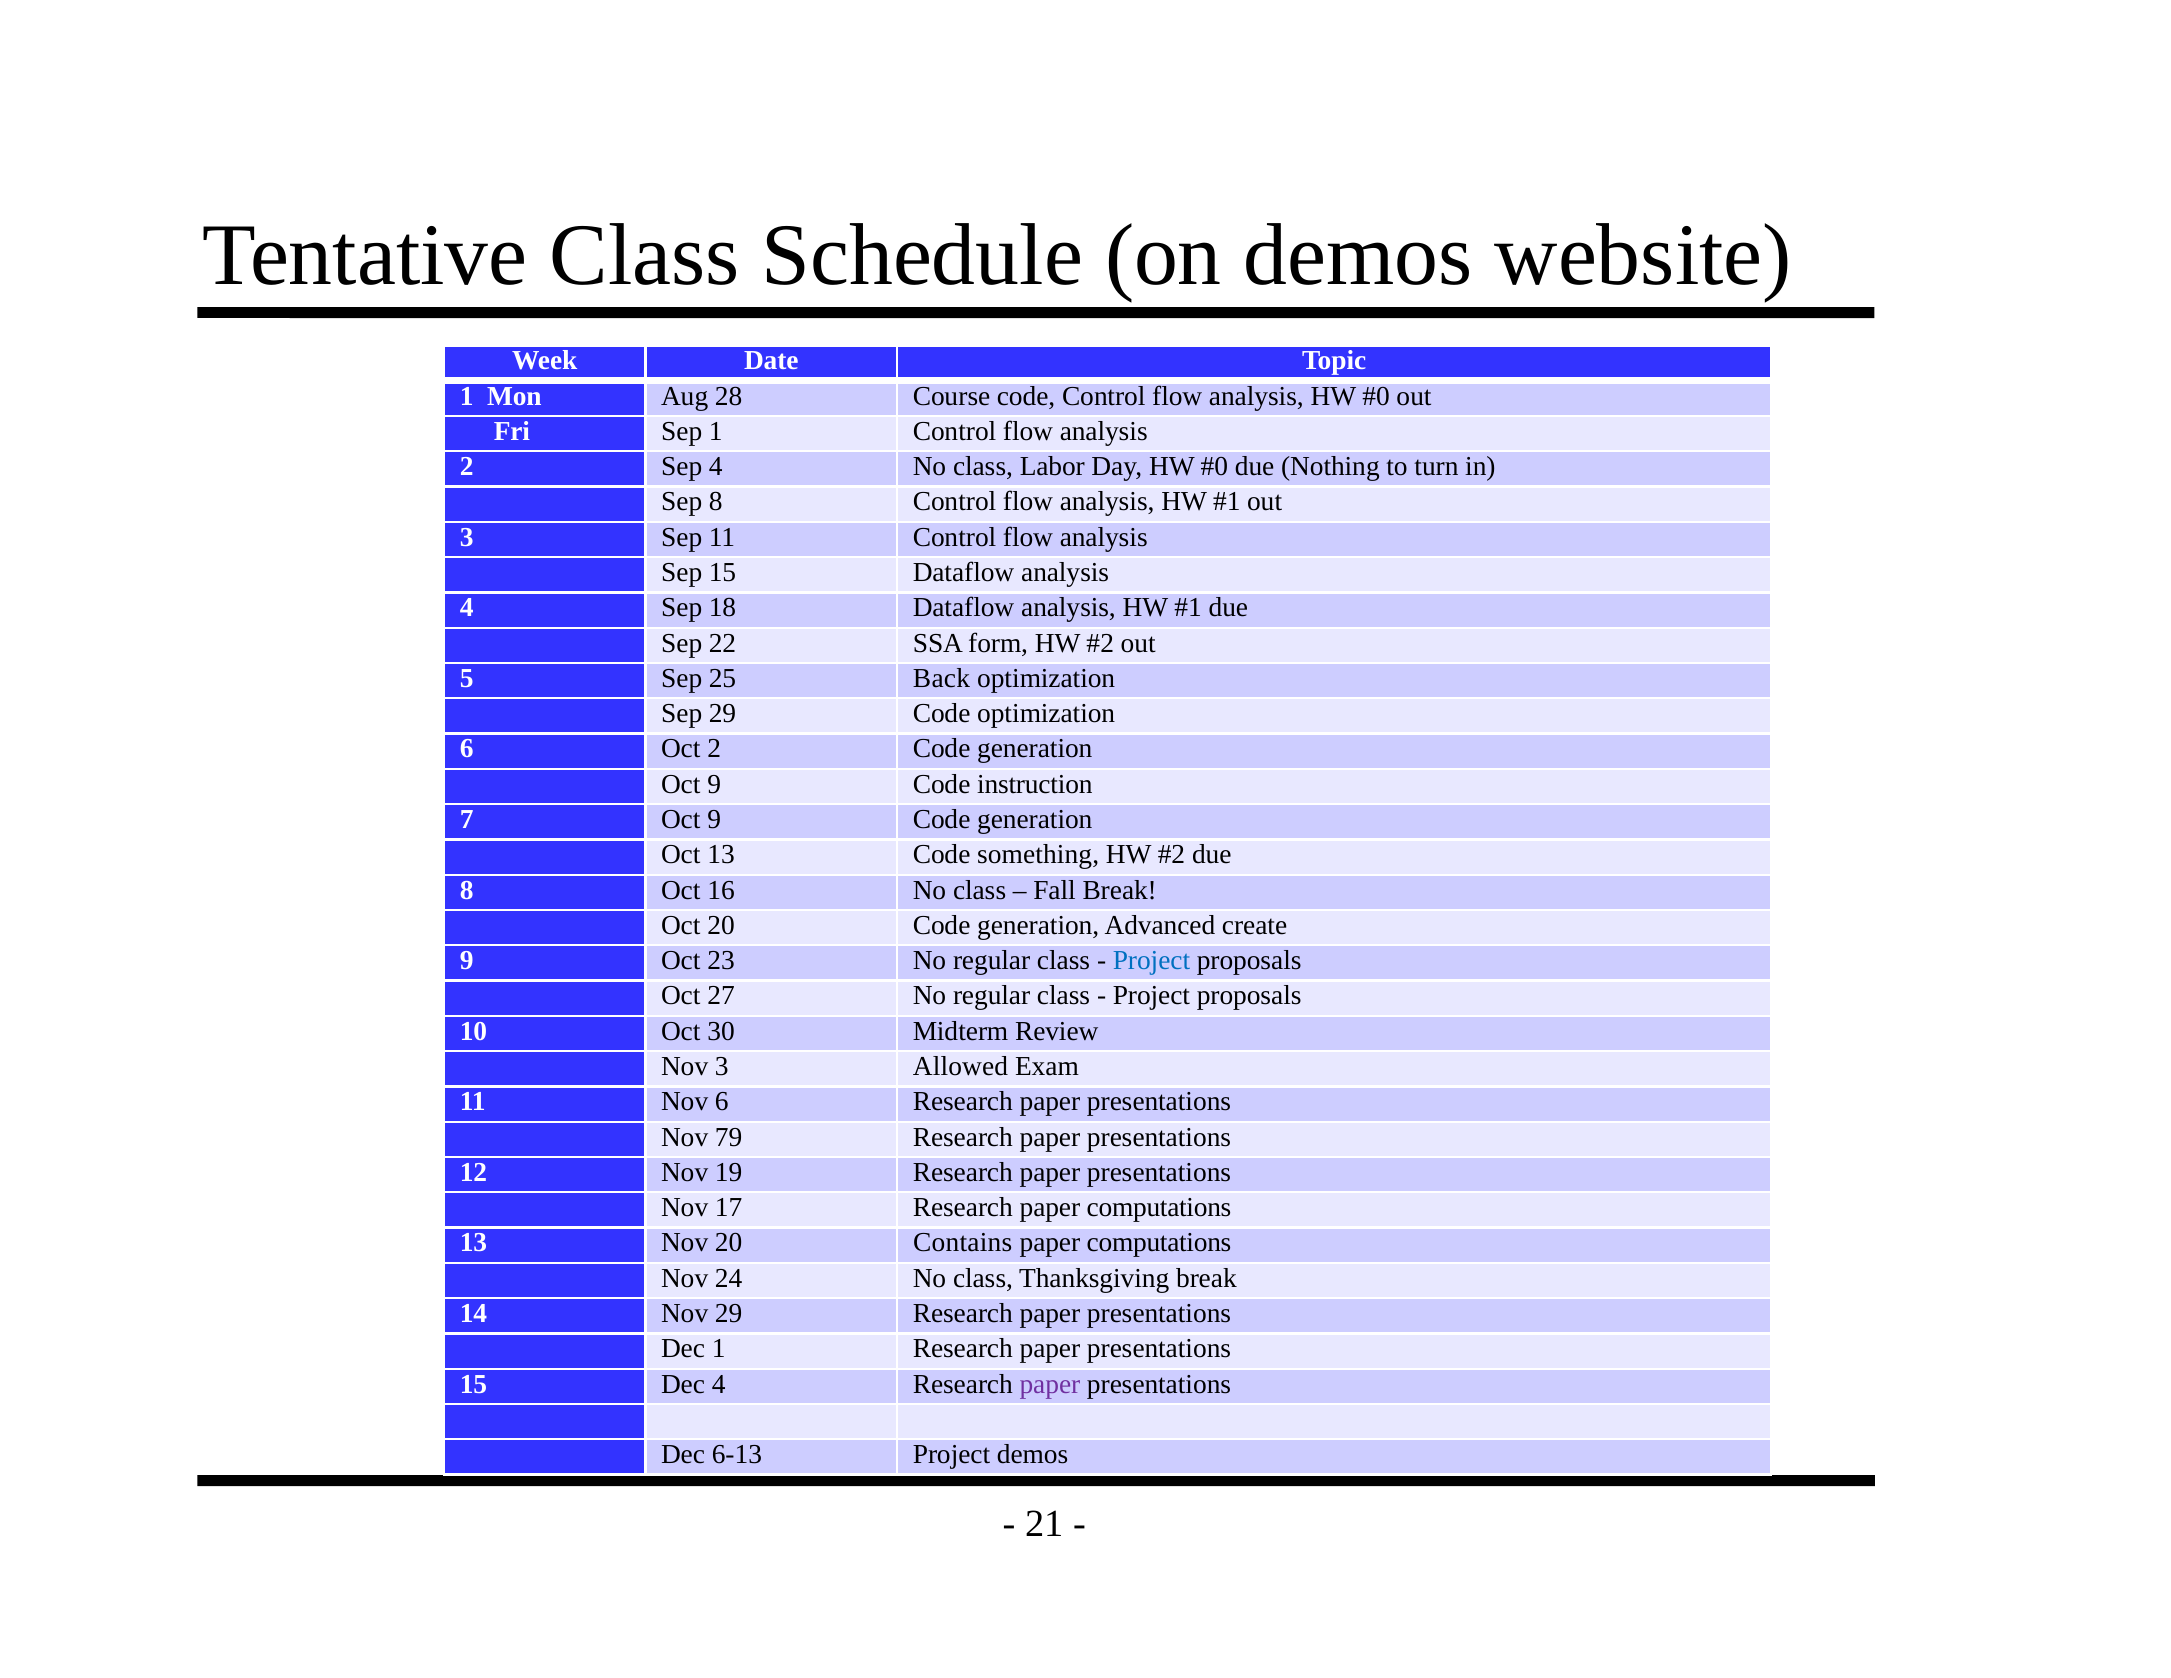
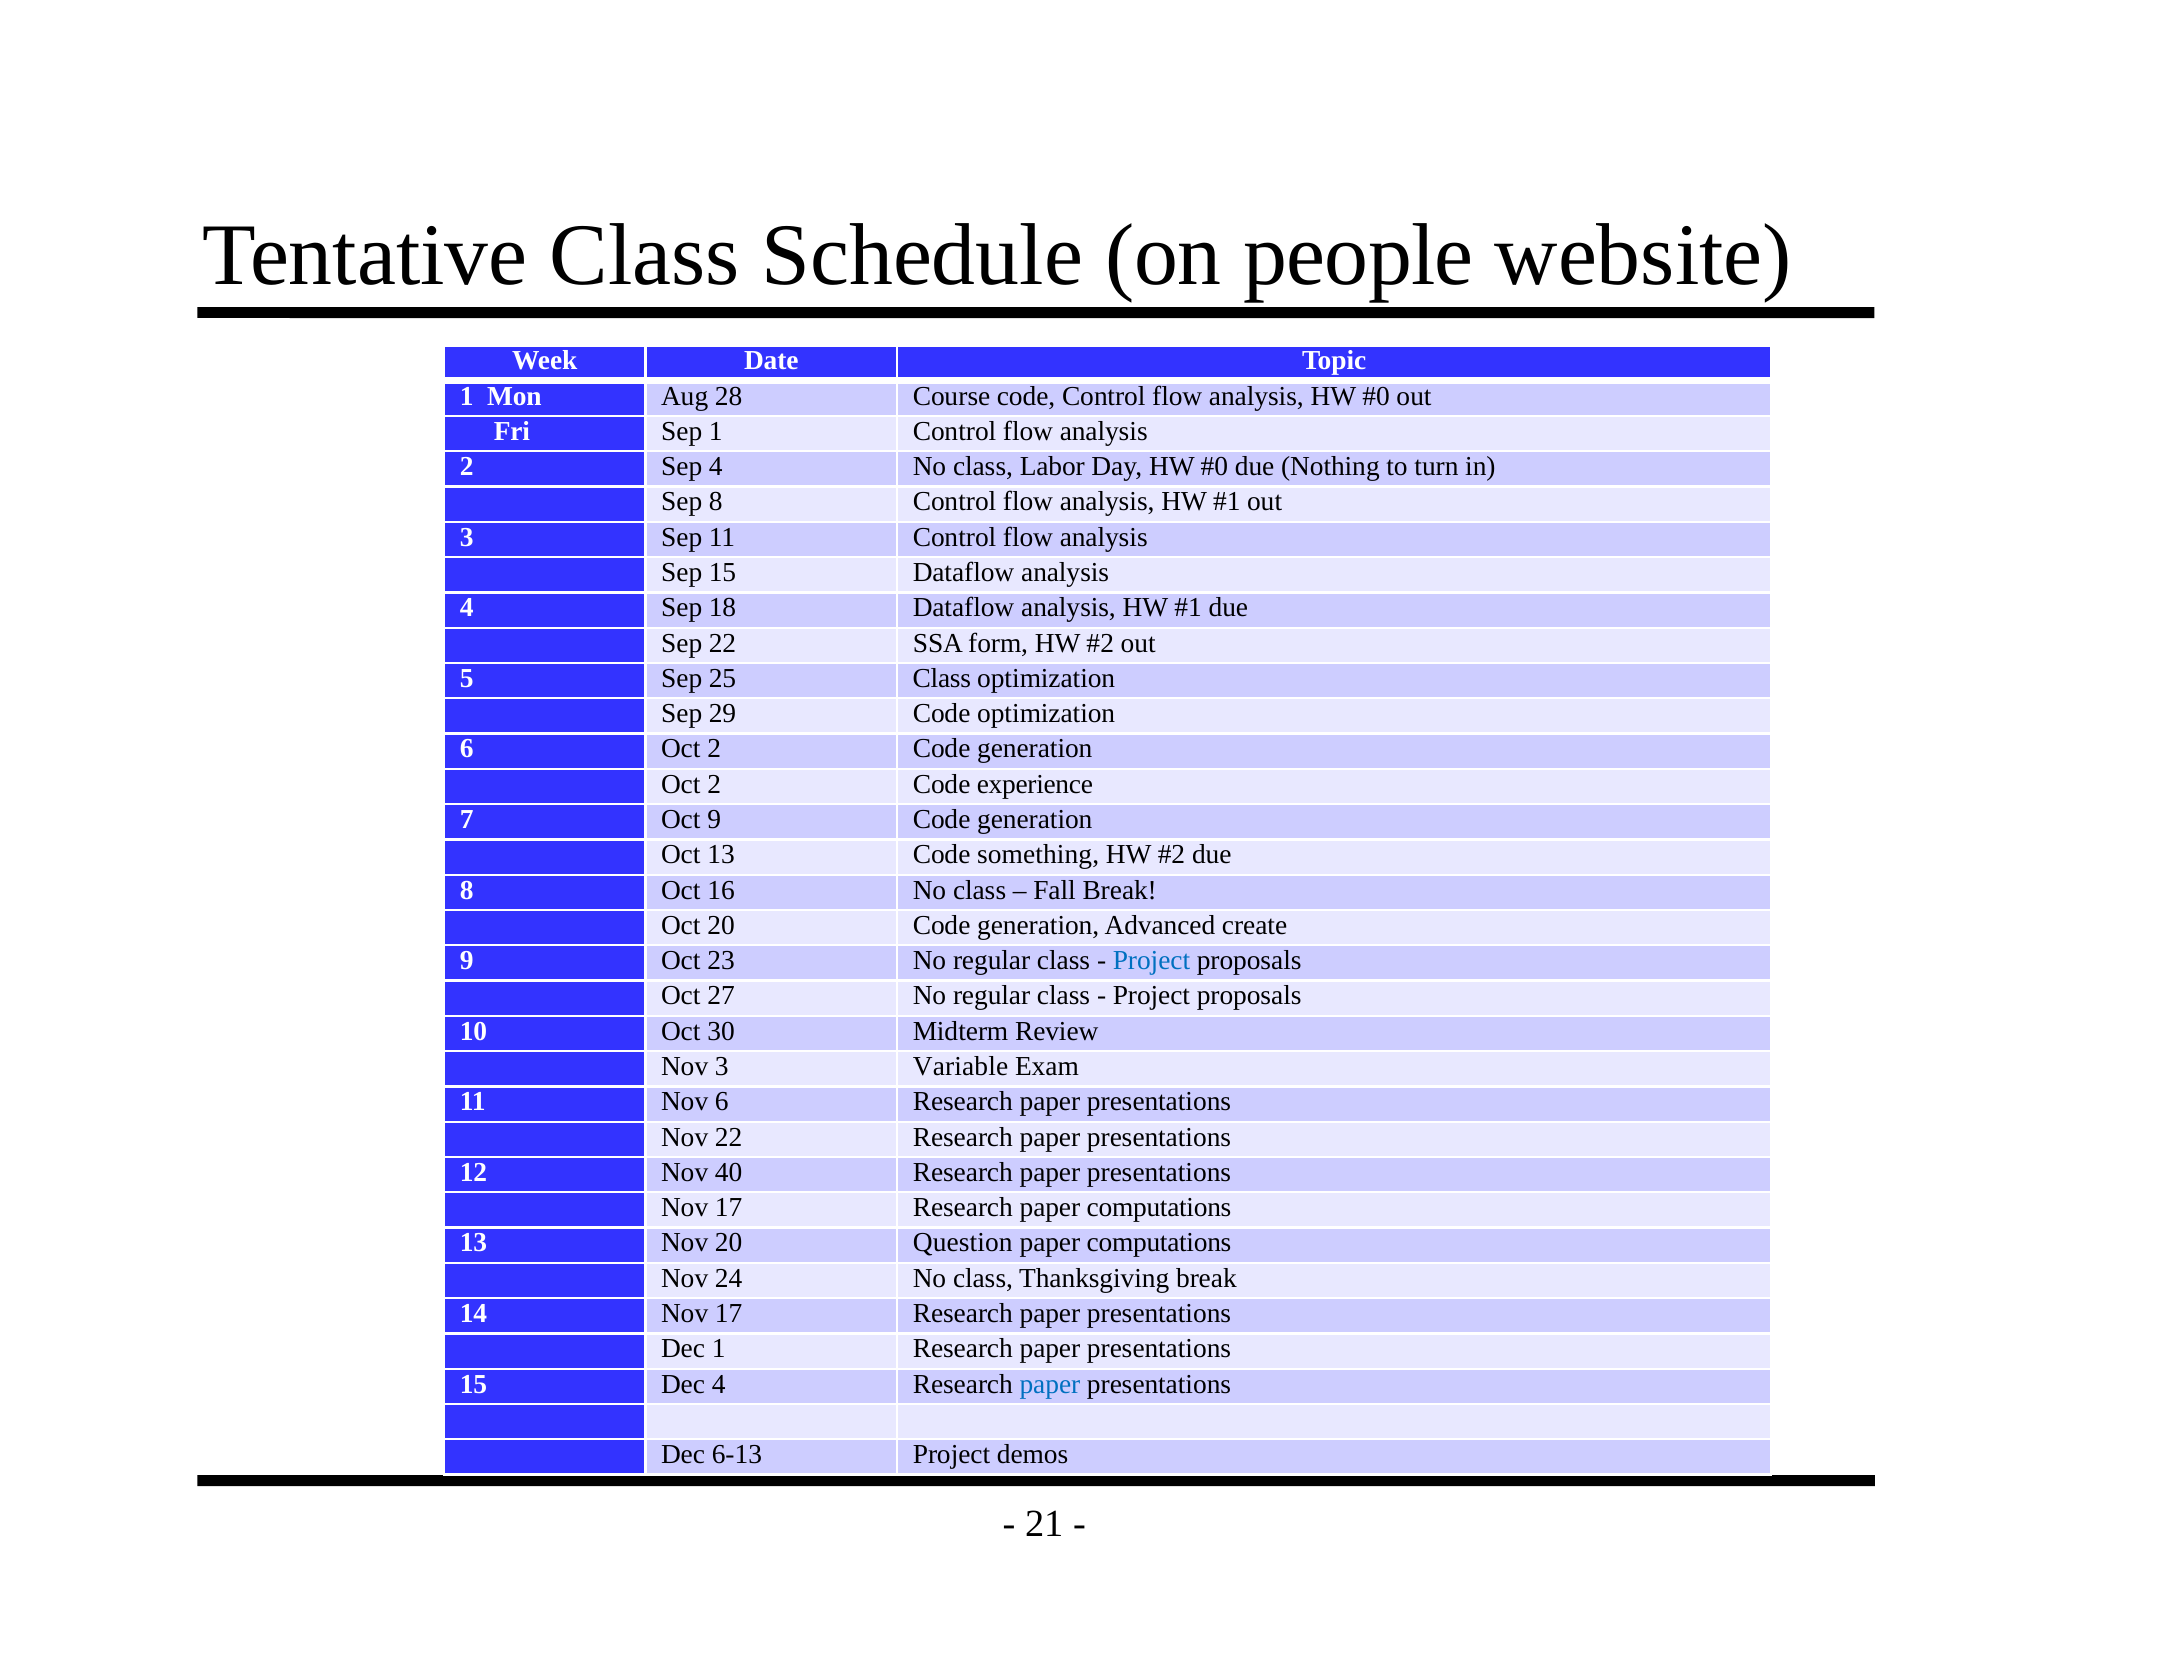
on demos: demos -> people
25 Back: Back -> Class
9 at (714, 784): 9 -> 2
instruction: instruction -> experience
Allowed: Allowed -> Variable
Nov 79: 79 -> 22
19: 19 -> 40
Contains: Contains -> Question
14 Nov 29: 29 -> 17
paper at (1050, 1384) colour: purple -> blue
